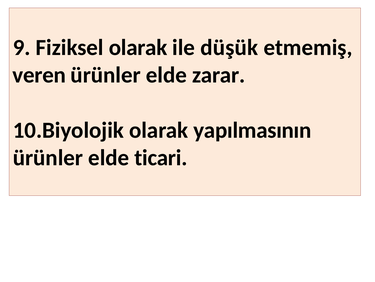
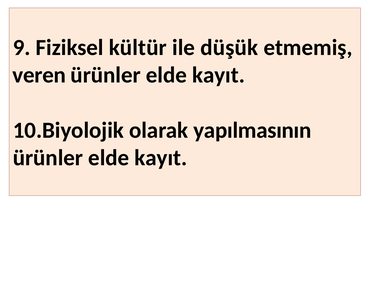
Fiziksel olarak: olarak -> kültür
zarar at (219, 75): zarar -> kayıt
ticari at (161, 157): ticari -> kayıt
